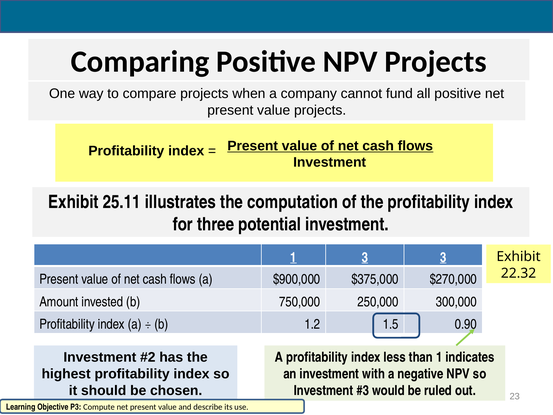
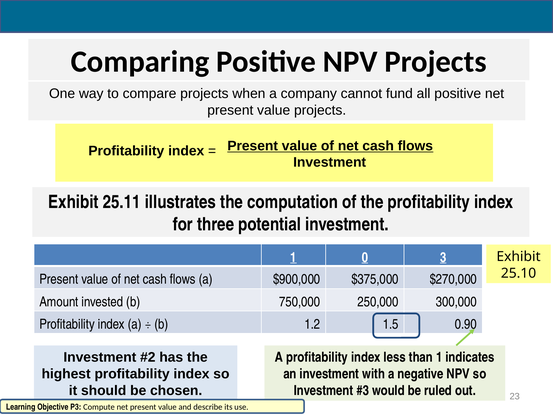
1 3: 3 -> 0
22.32: 22.32 -> 25.10
